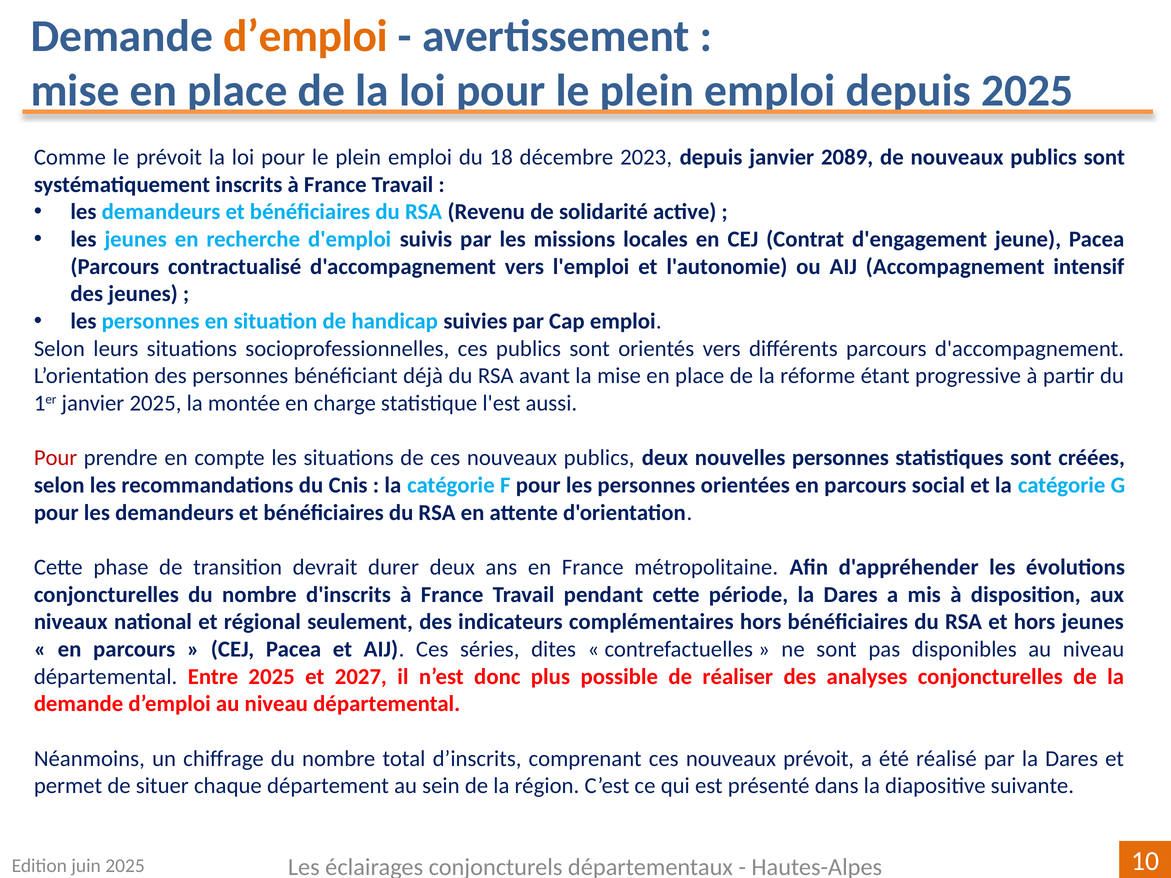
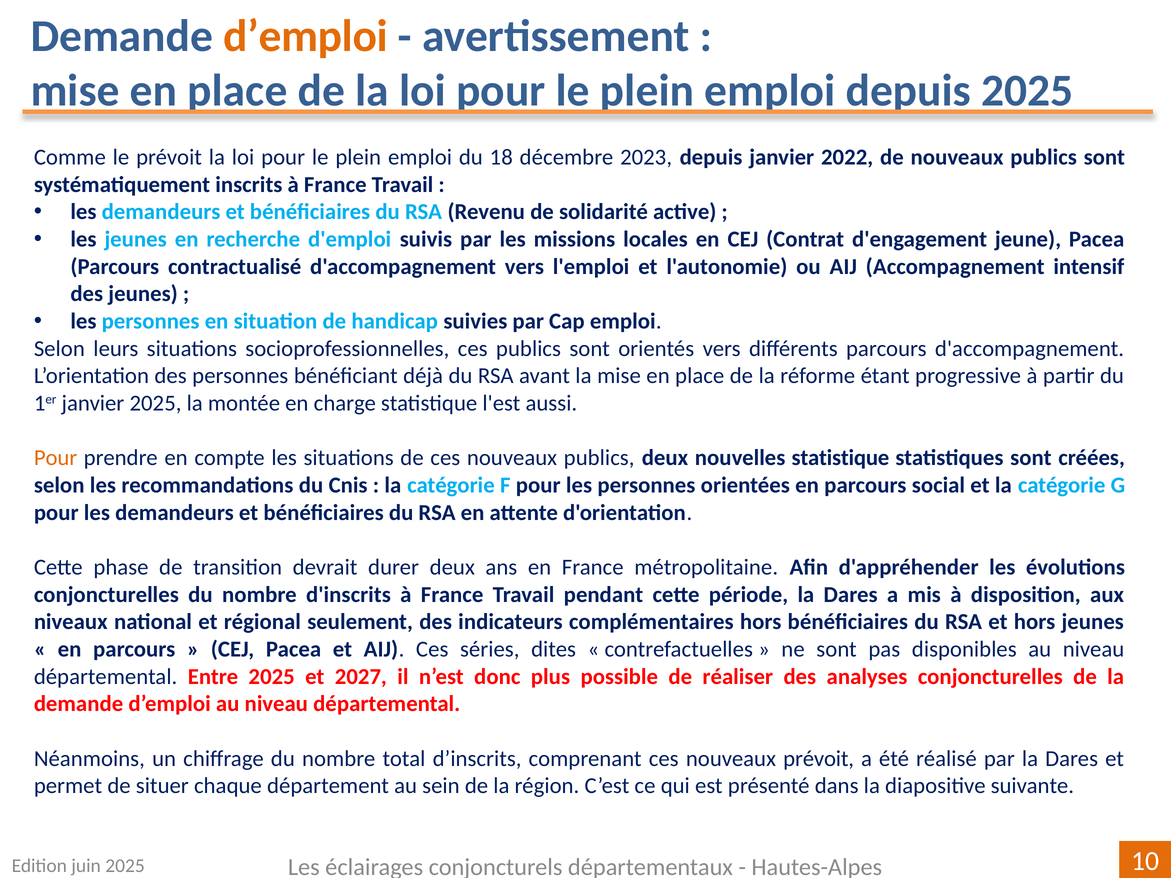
2089: 2089 -> 2022
Pour at (56, 458) colour: red -> orange
nouvelles personnes: personnes -> statistique
